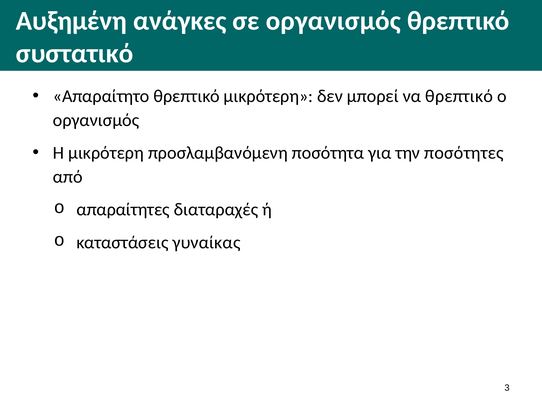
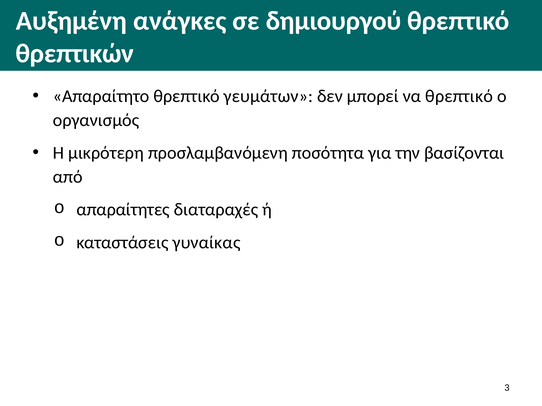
σε οργανισμός: οργανισμός -> δημιουργού
συστατικό: συστατικό -> θρεπτικών
θρεπτικό μικρότερη: μικρότερη -> γευμάτων
ποσότητες: ποσότητες -> βασίζονται
